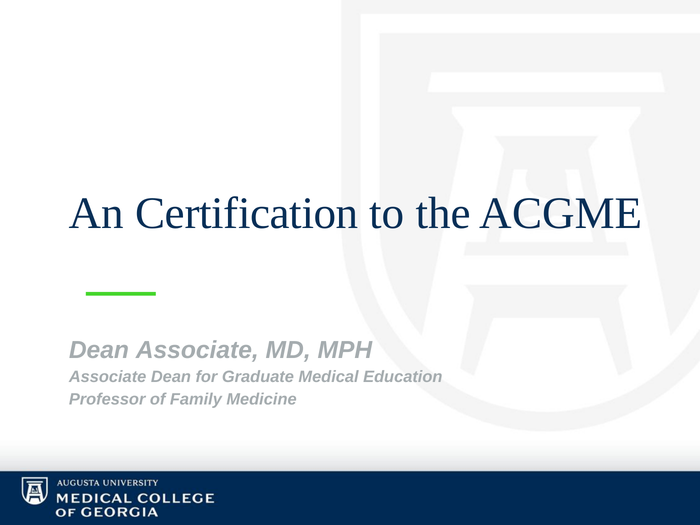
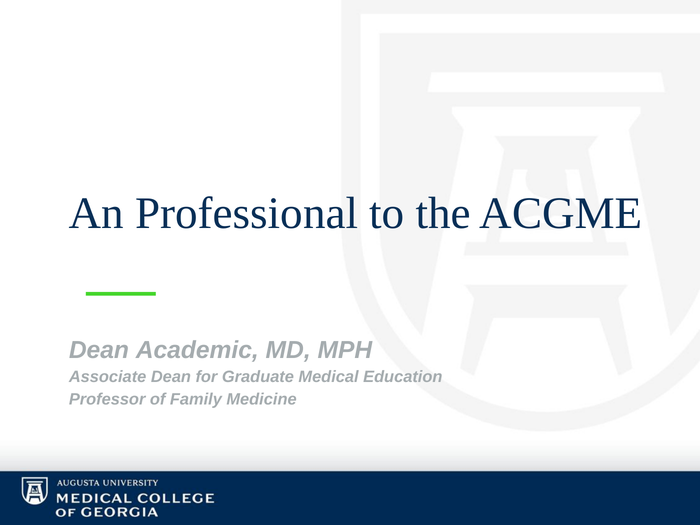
Certification: Certification -> Professional
Dean Associate: Associate -> Academic
